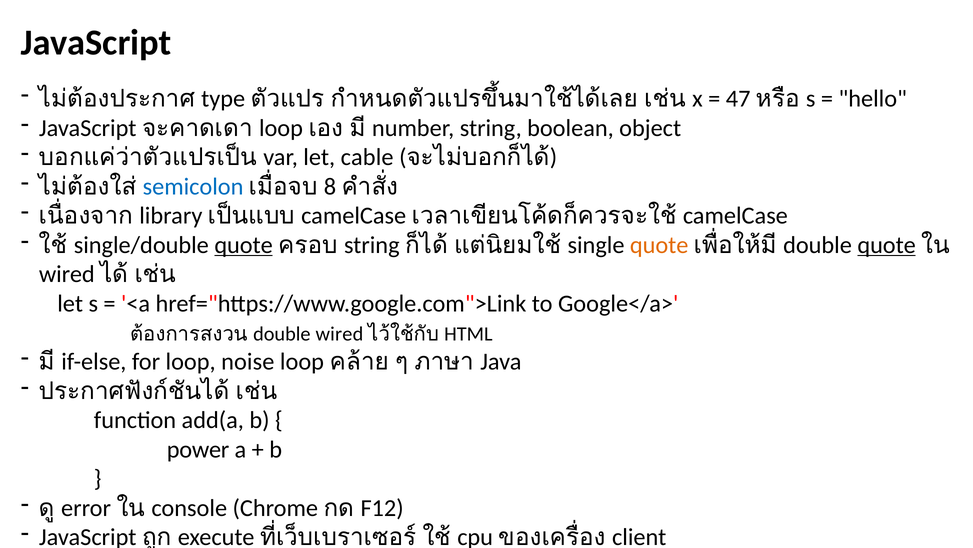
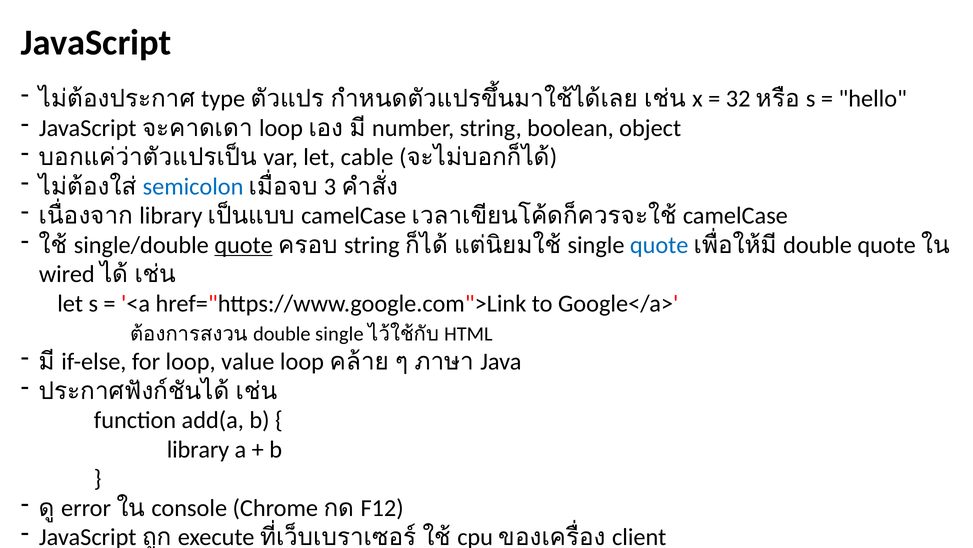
47: 47 -> 32
8: 8 -> 3
quote at (659, 245) colour: orange -> blue
quote at (887, 245) underline: present -> none
double wired: wired -> single
noise: noise -> value
power at (198, 449): power -> library
